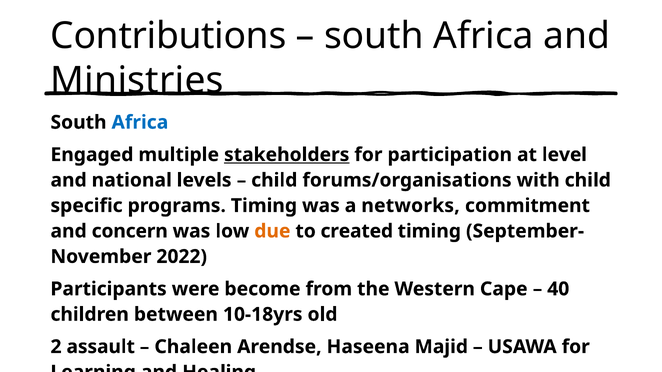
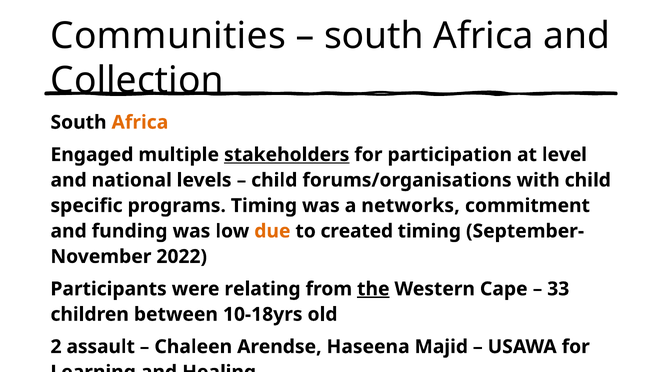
Contributions: Contributions -> Communities
Ministries: Ministries -> Collection
Africa at (140, 122) colour: blue -> orange
concern: concern -> funding
become: become -> relating
the underline: none -> present
40: 40 -> 33
